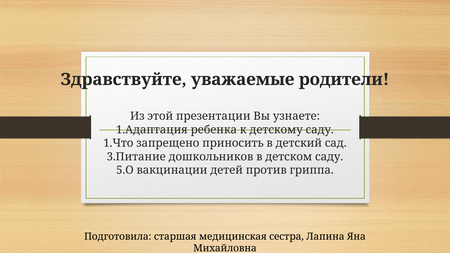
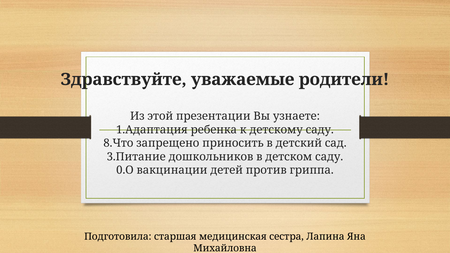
1.Что: 1.Что -> 8.Что
5.О: 5.О -> 0.О
